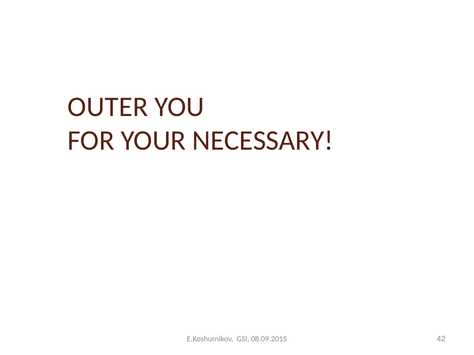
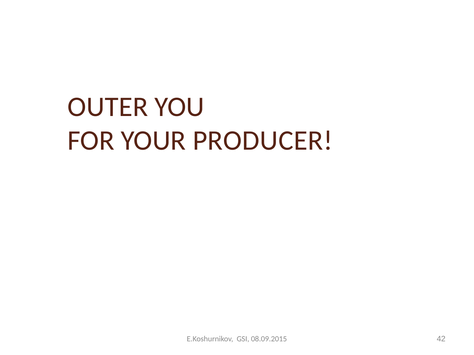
NECESSARY: NECESSARY -> PRODUCER
